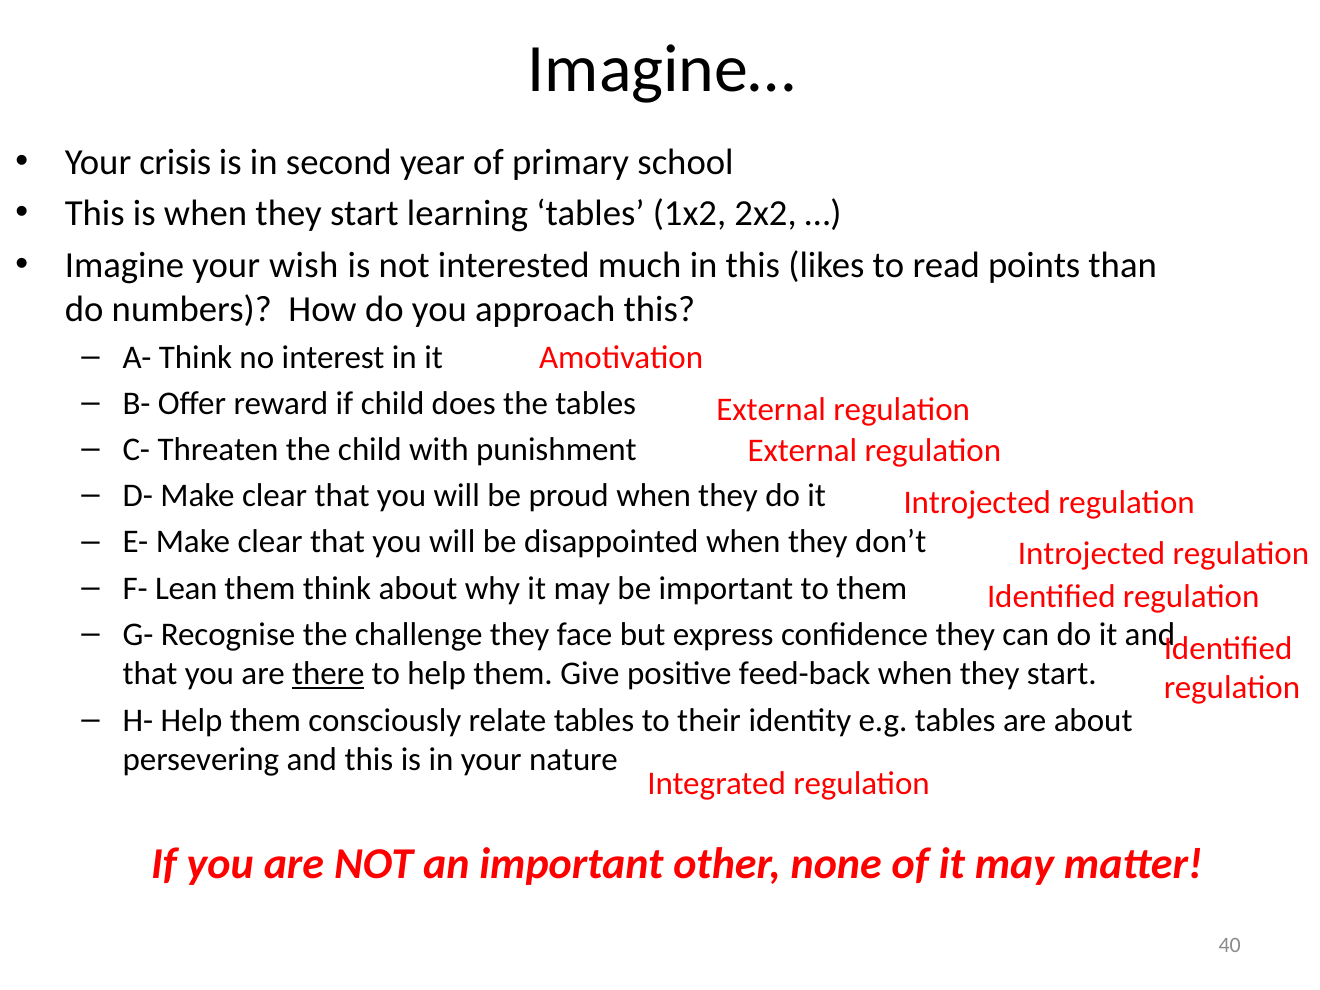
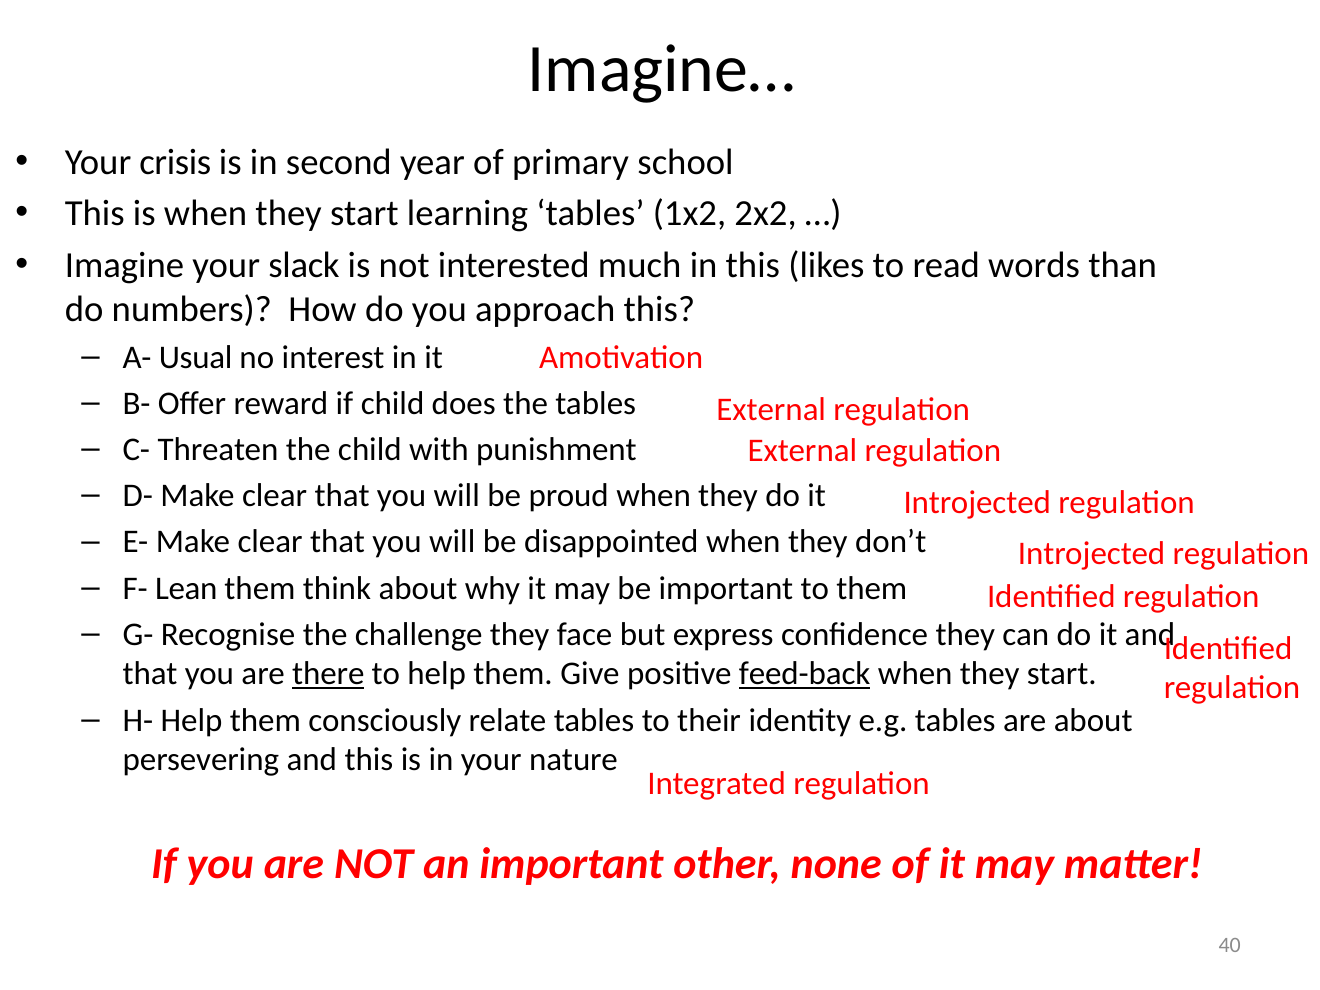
wish: wish -> slack
points: points -> words
A- Think: Think -> Usual
feed-back underline: none -> present
